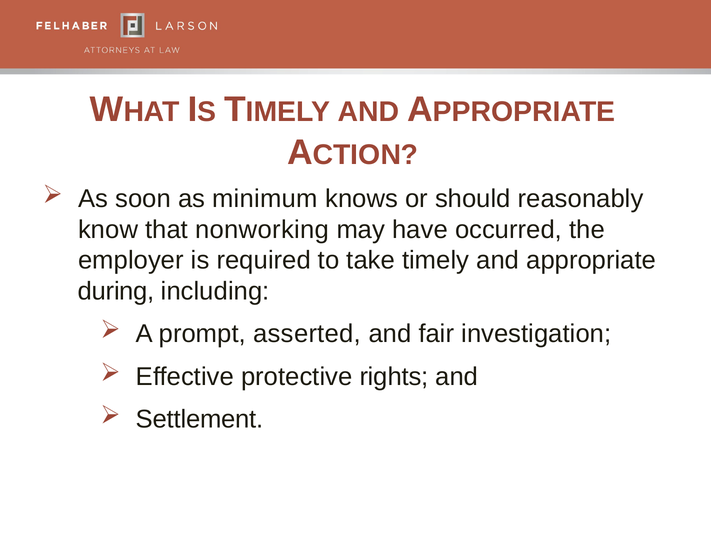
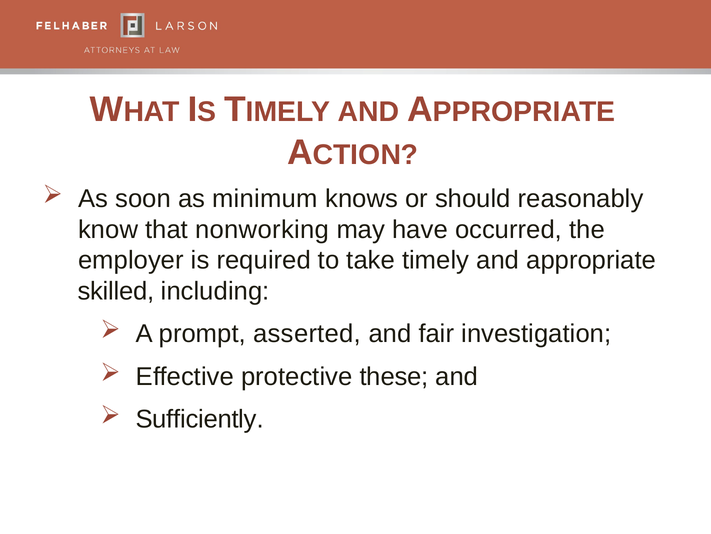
during: during -> skilled
rights: rights -> these
Settlement: Settlement -> Sufficiently
